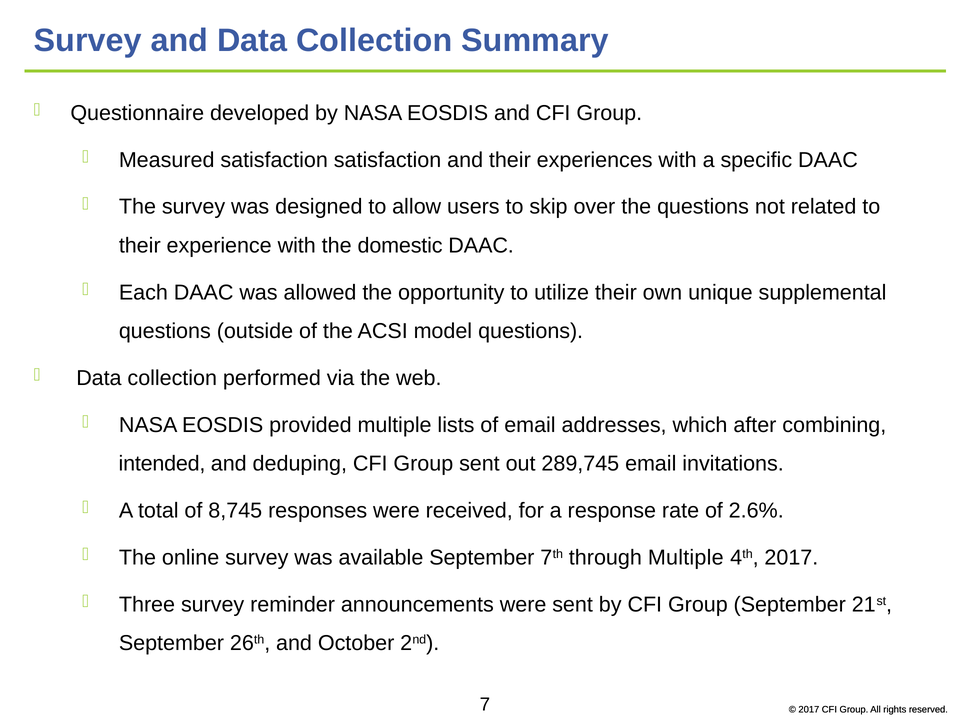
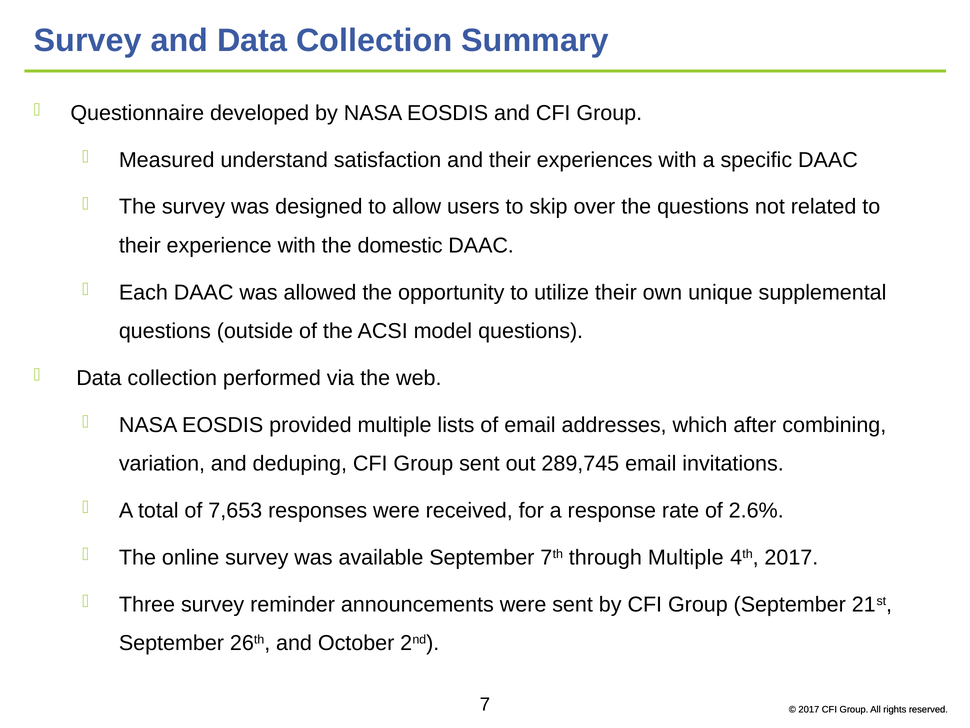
Measured satisfaction: satisfaction -> understand
intended: intended -> variation
8,745: 8,745 -> 7,653
